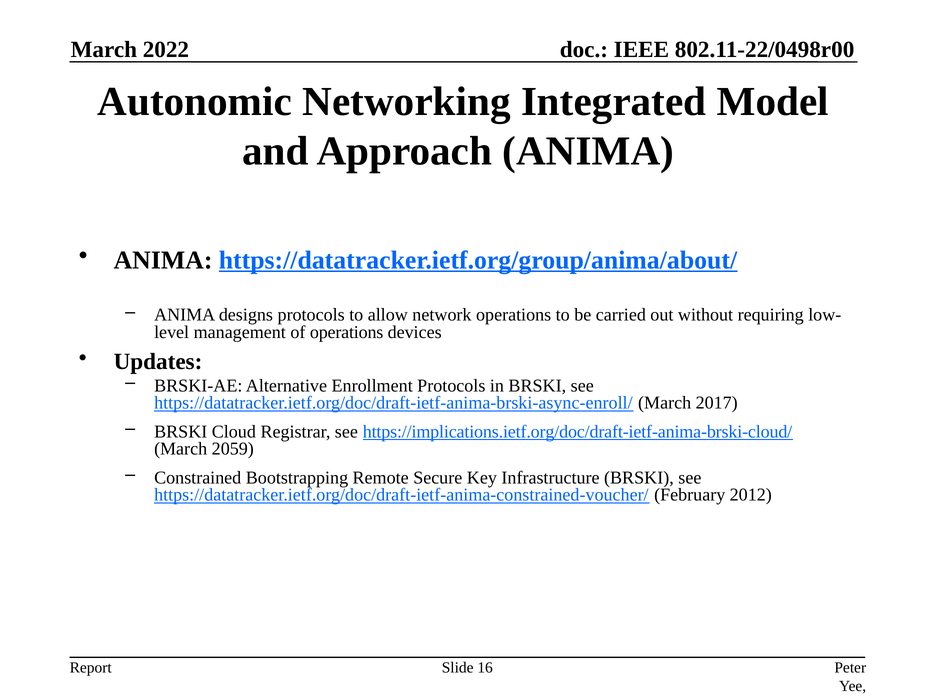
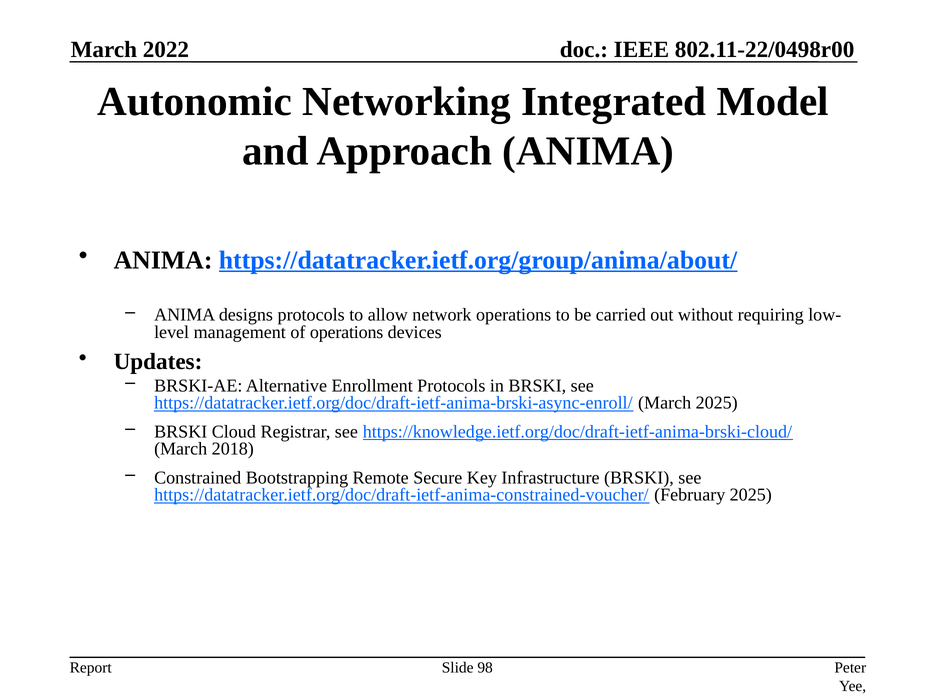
March 2017: 2017 -> 2025
https://implications.ietf.org/doc/draft-ietf-anima-brski-cloud/: https://implications.ietf.org/doc/draft-ietf-anima-brski-cloud/ -> https://knowledge.ietf.org/doc/draft-ietf-anima-brski-cloud/
2059: 2059 -> 2018
February 2012: 2012 -> 2025
16: 16 -> 98
